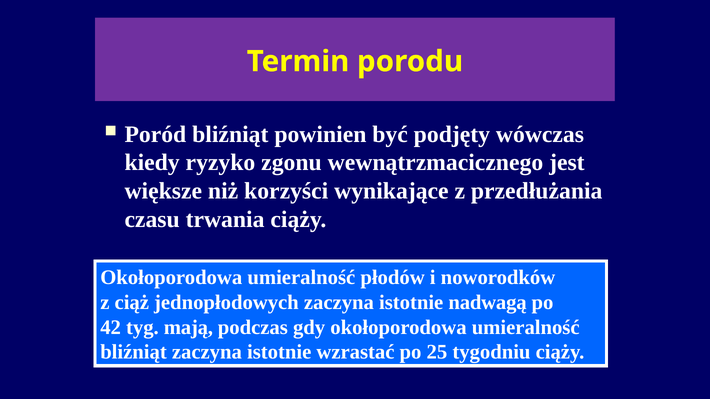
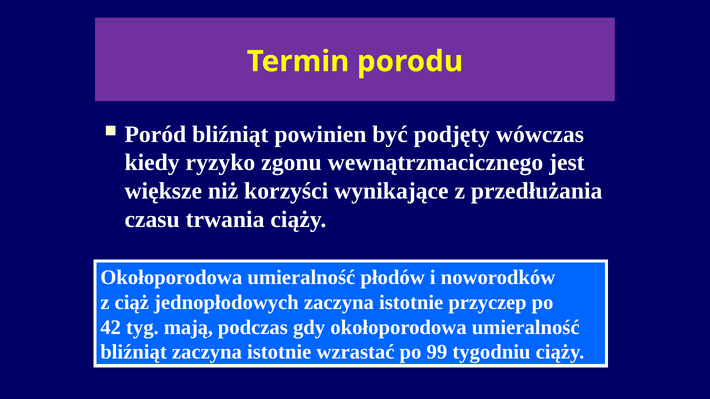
nadwagą: nadwagą -> przyczep
25: 25 -> 99
